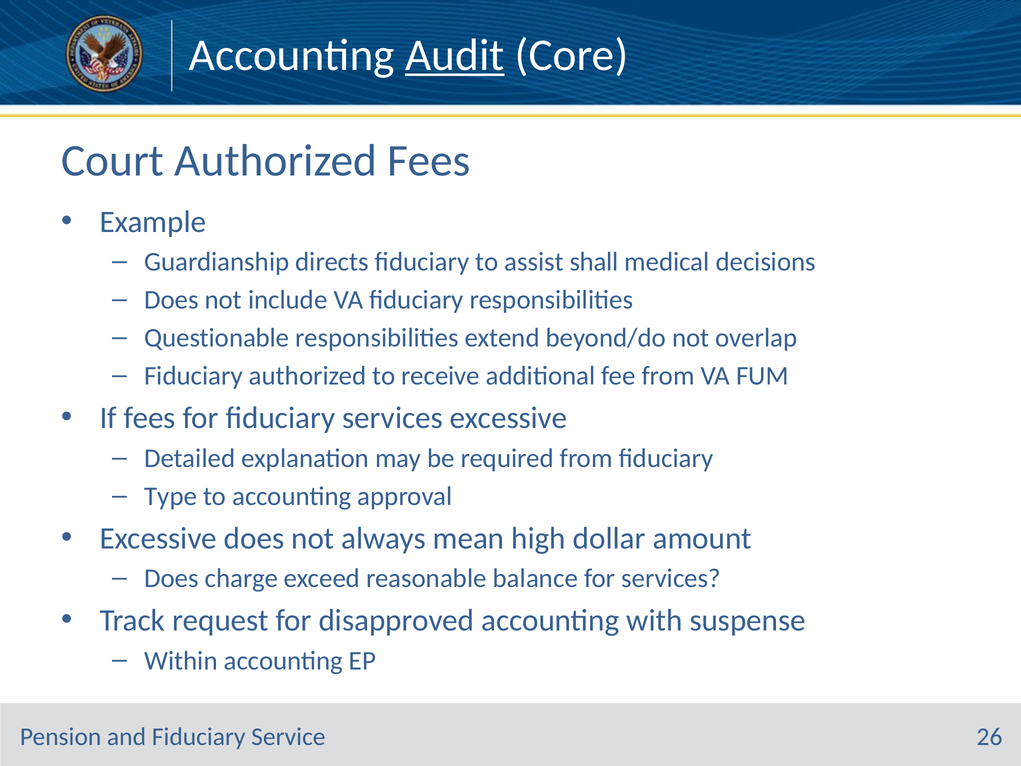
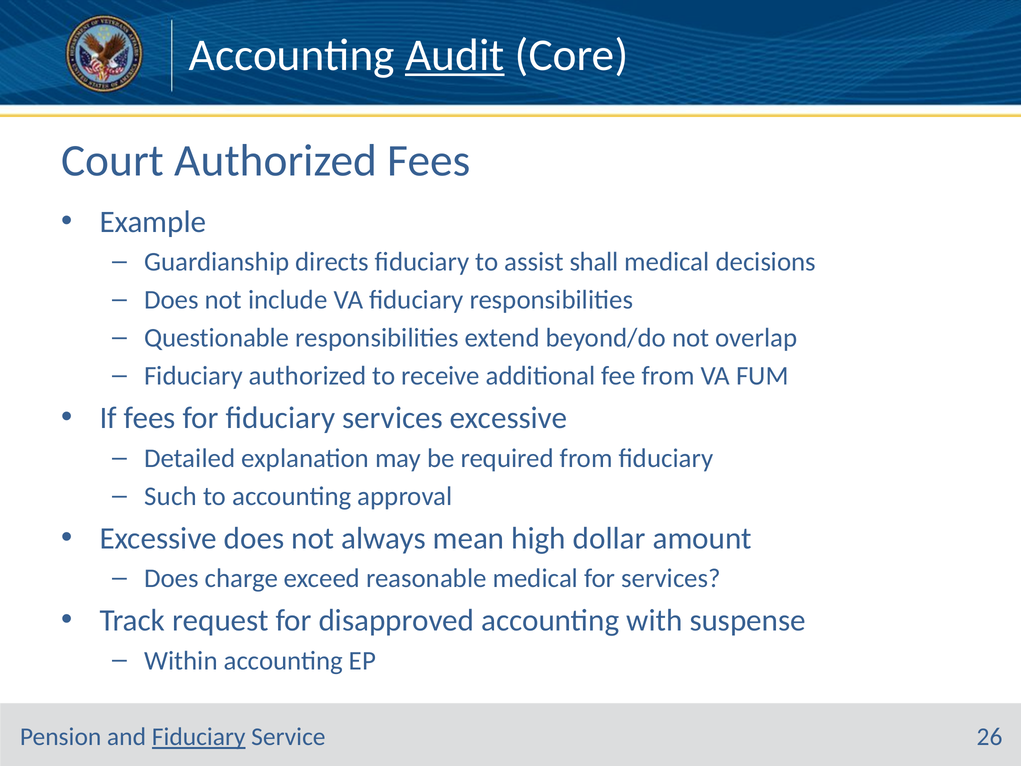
Type: Type -> Such
reasonable balance: balance -> medical
Fiduciary at (199, 737) underline: none -> present
